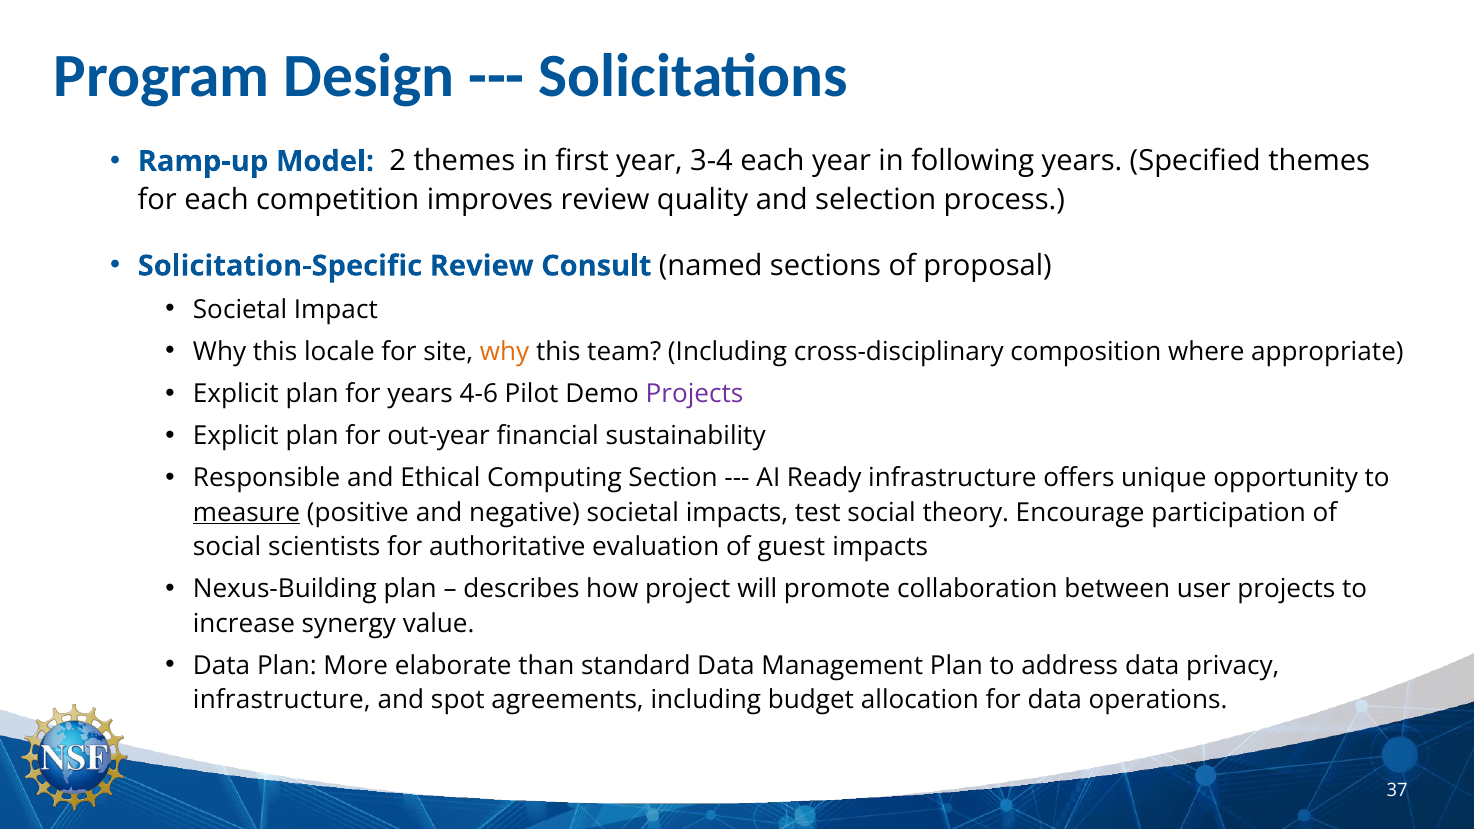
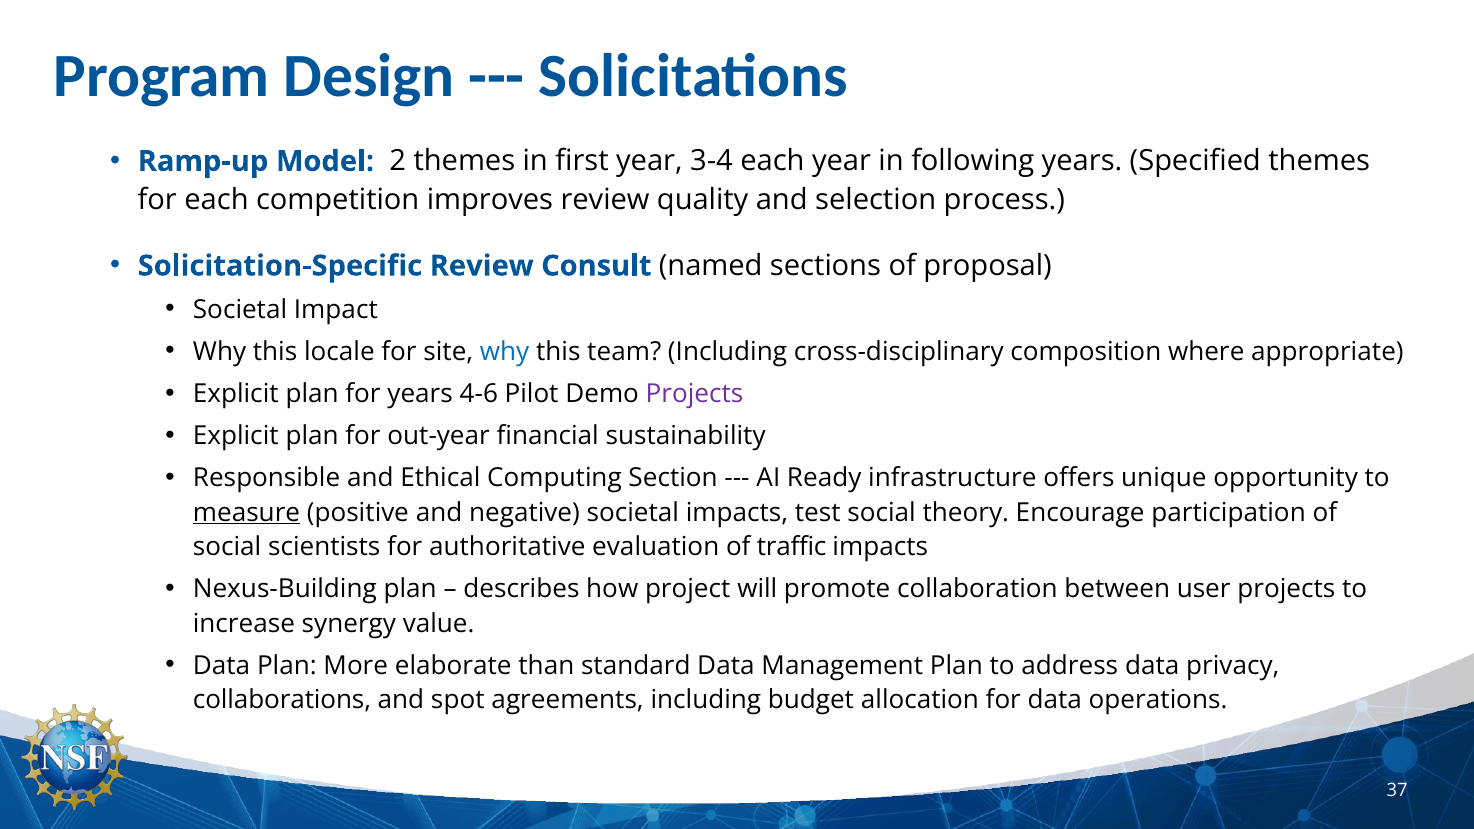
why at (505, 352) colour: orange -> blue
guest: guest -> traffic
infrastructure at (282, 700): infrastructure -> collaborations
